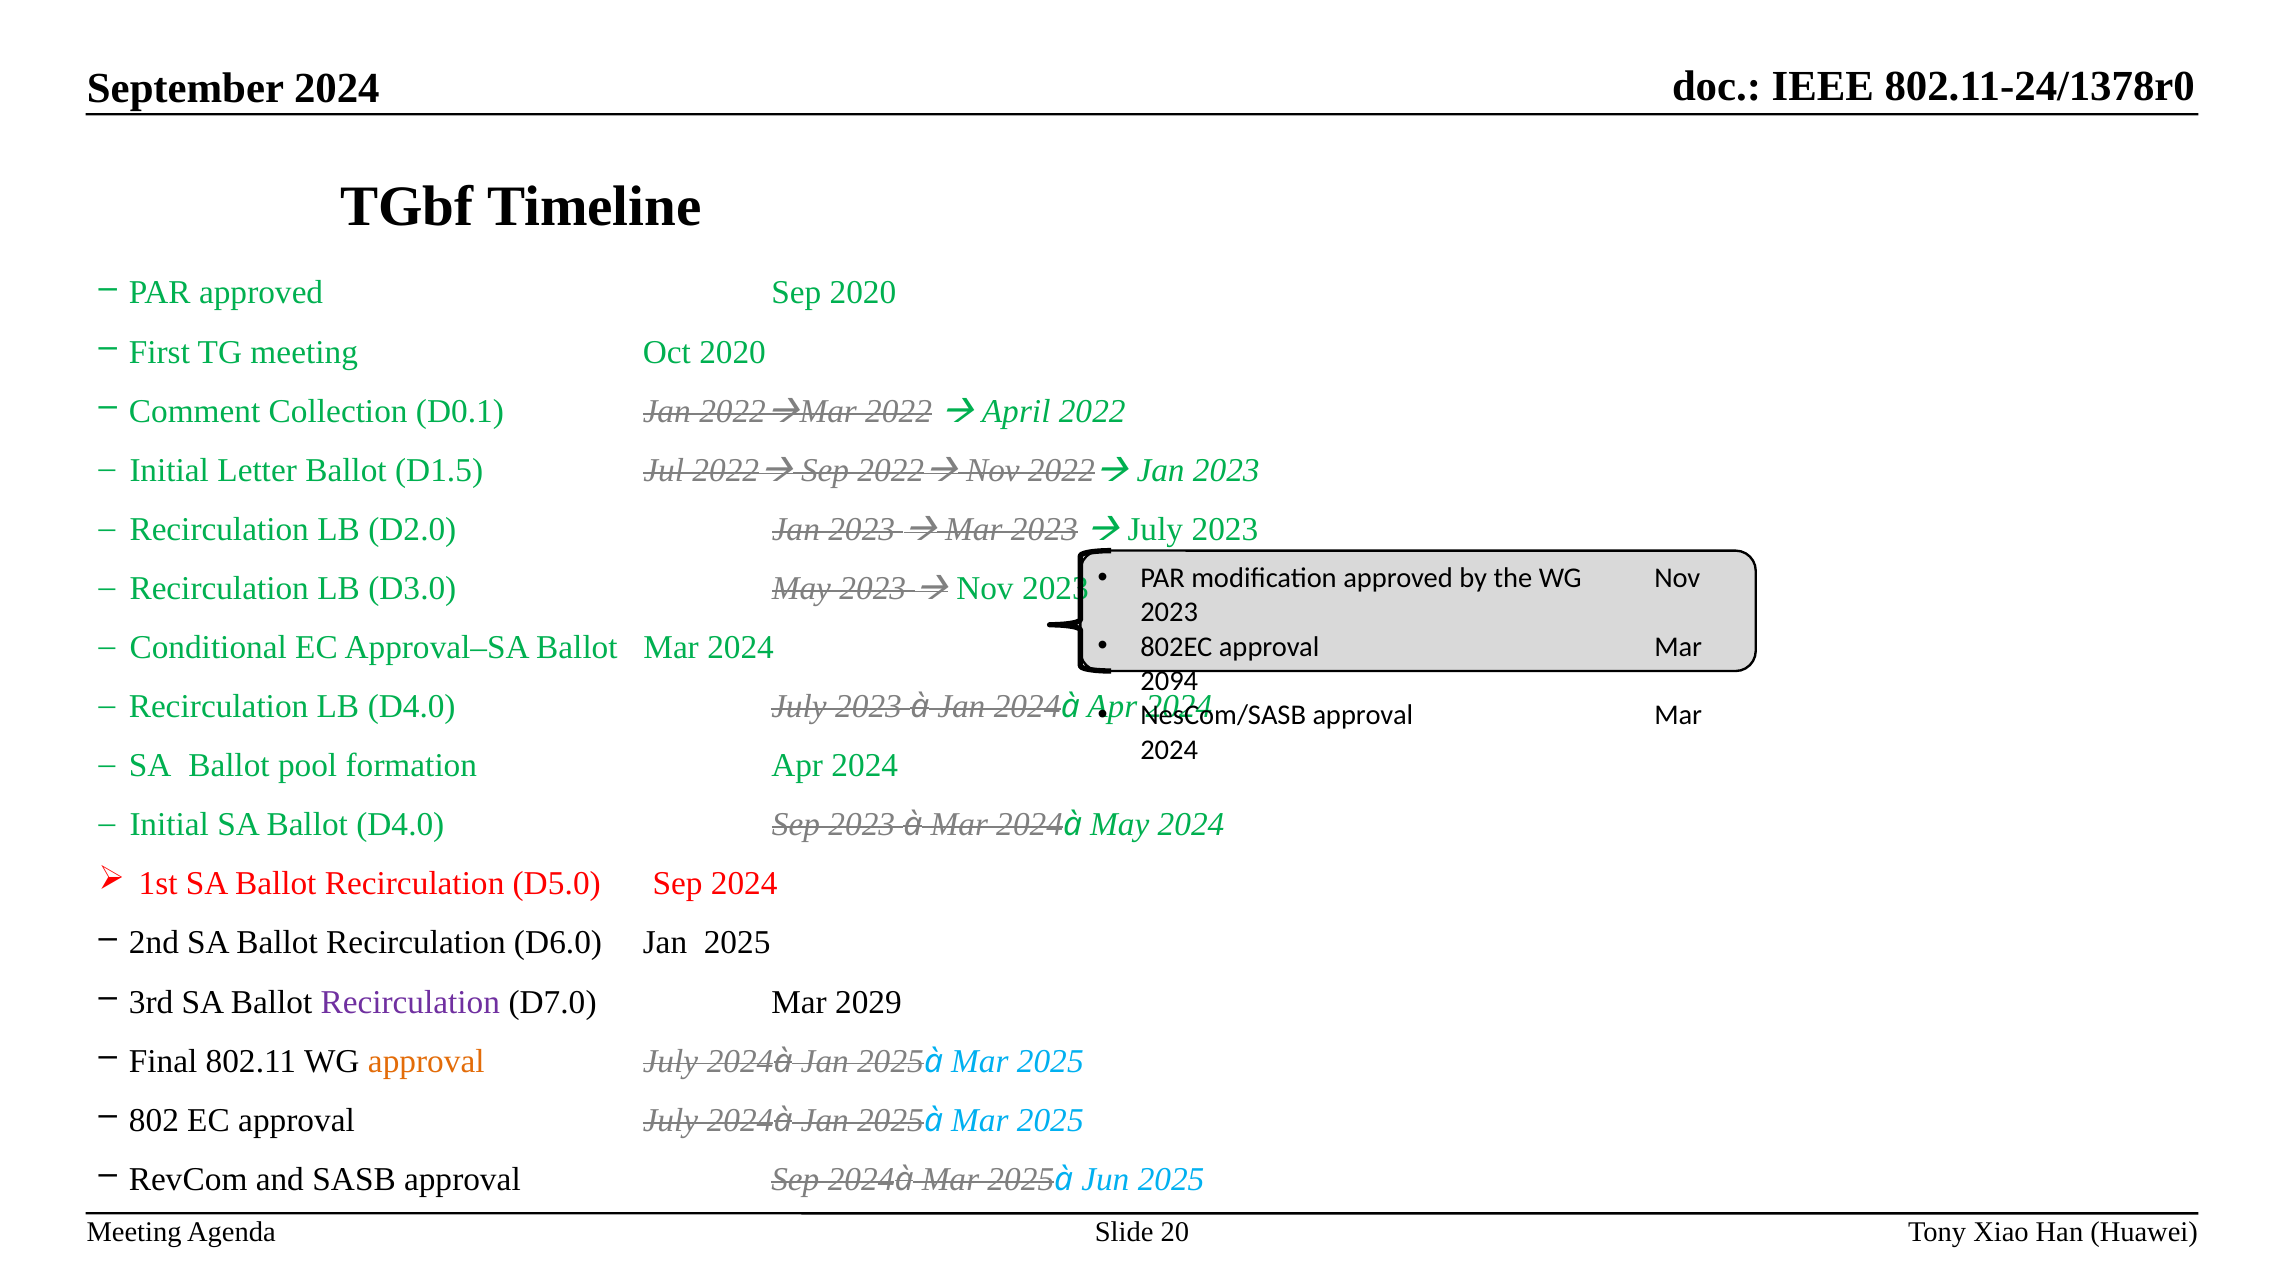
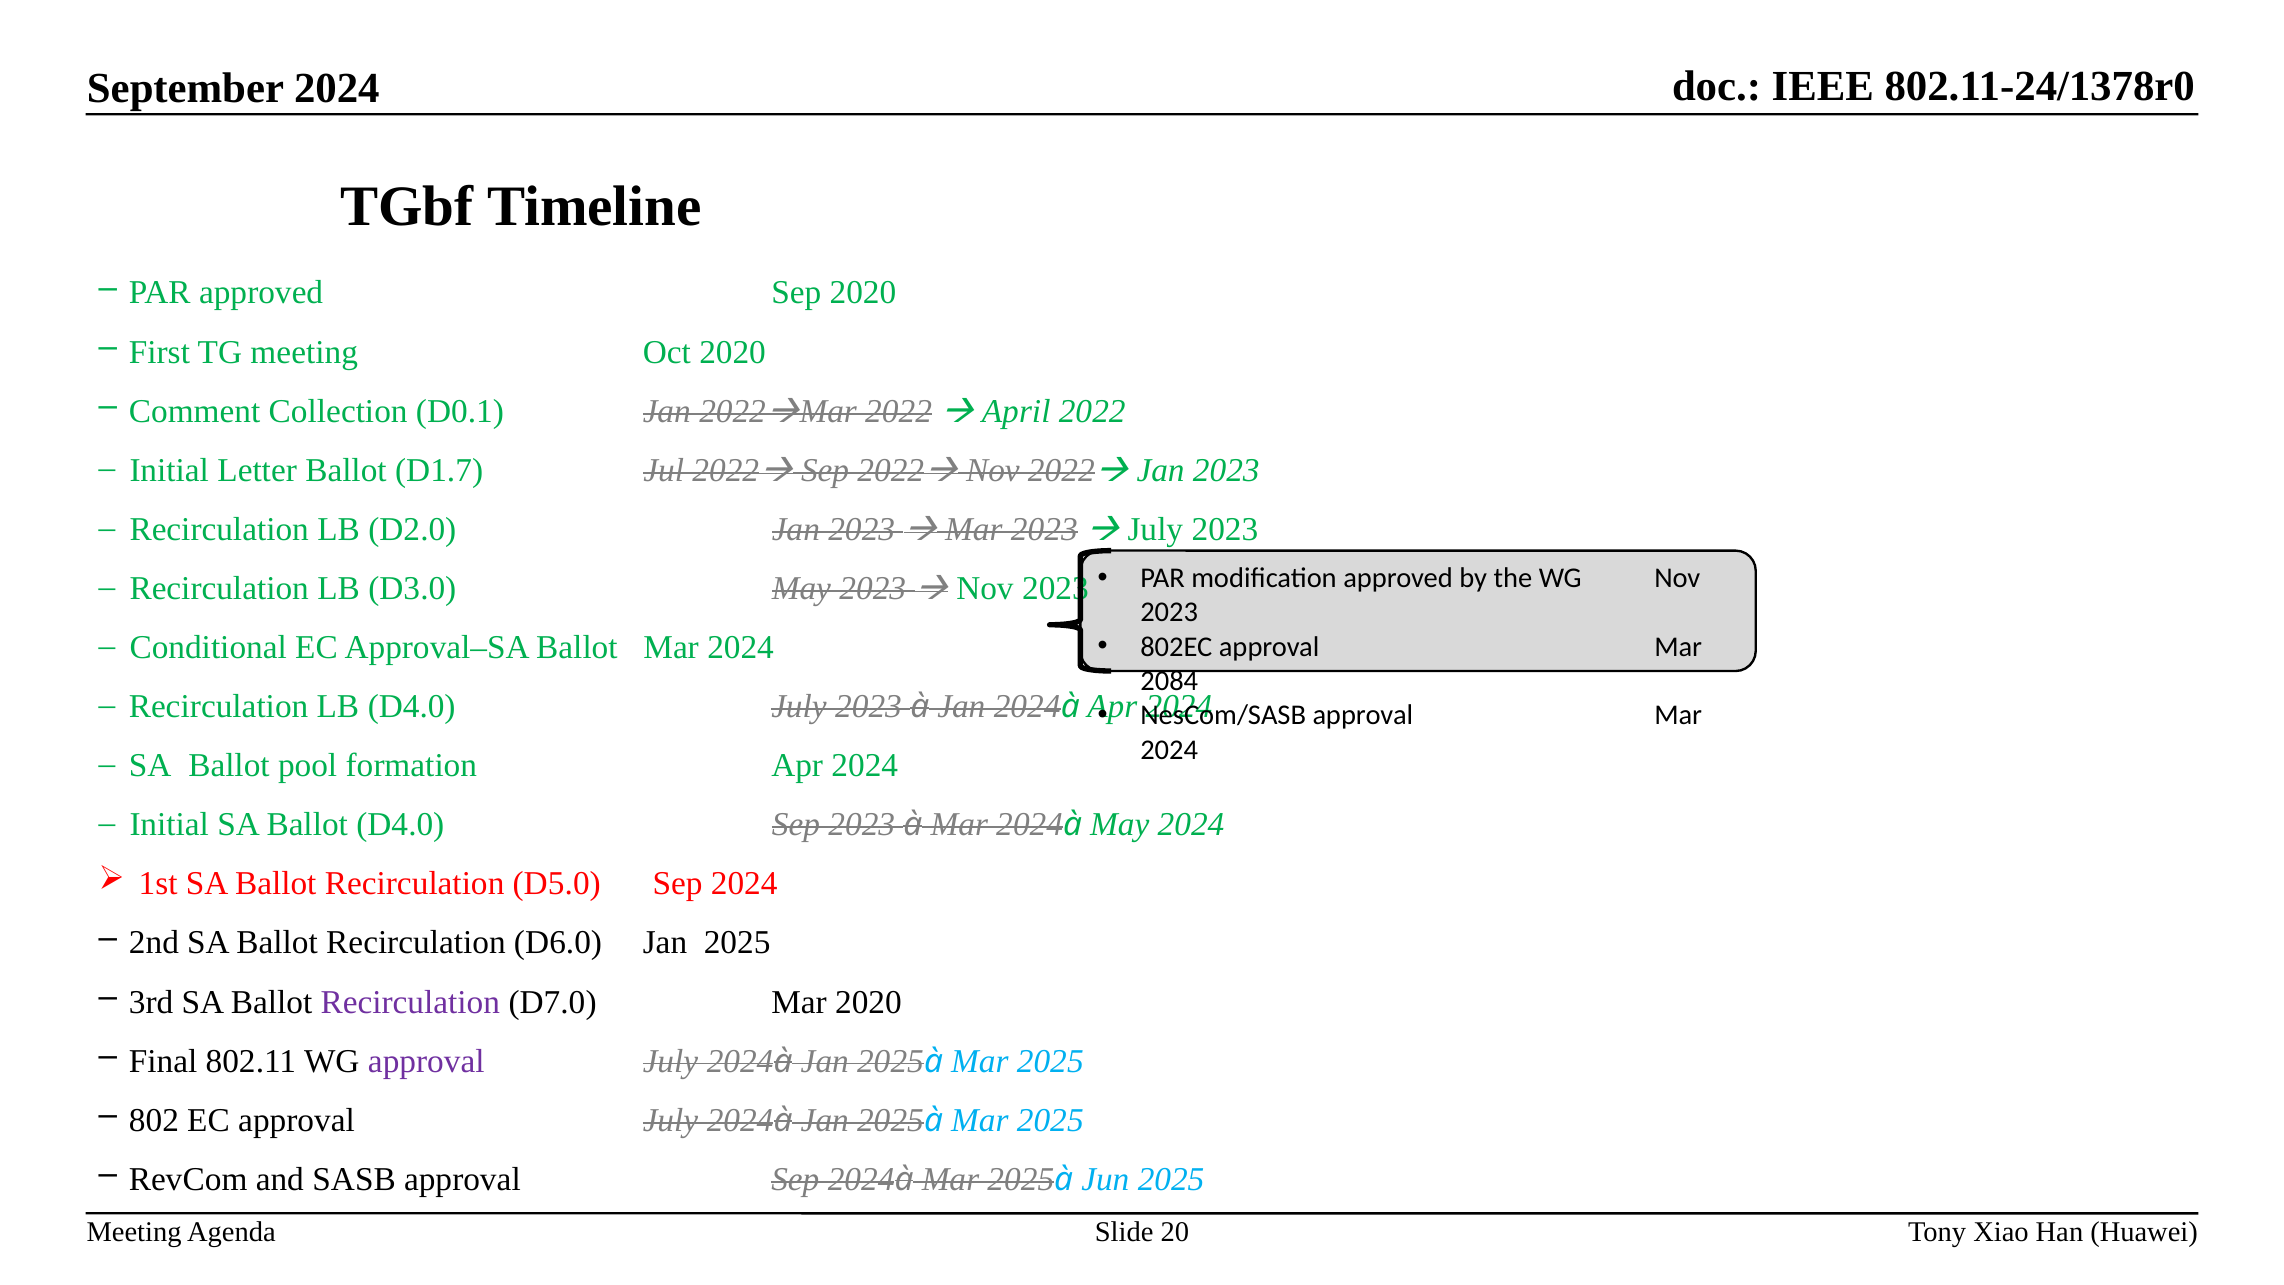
D1.5: D1.5 -> D1.7
2094: 2094 -> 2084
Mar 2029: 2029 -> 2020
approval at (426, 1061) colour: orange -> purple
